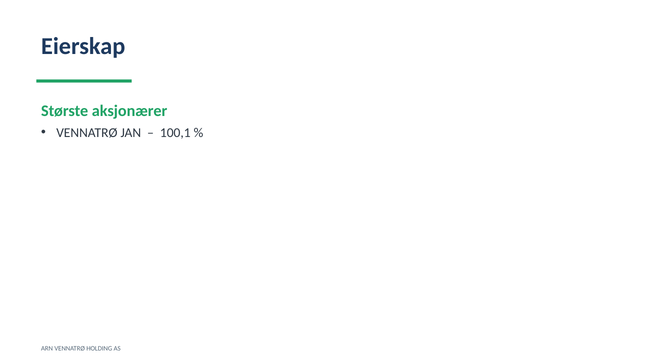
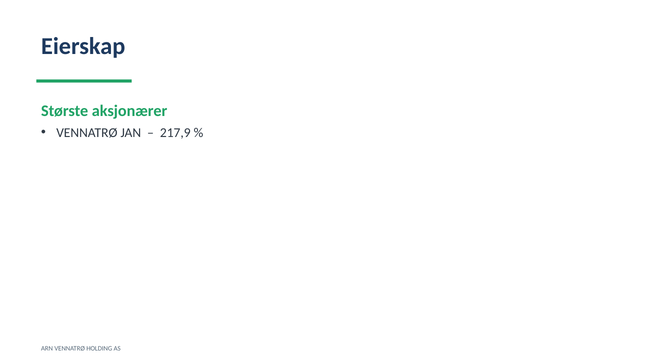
100,1: 100,1 -> 217,9
